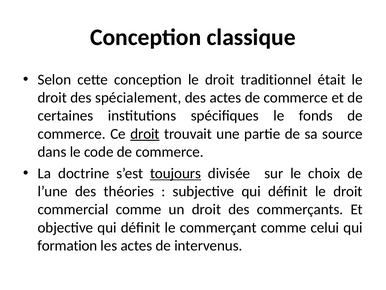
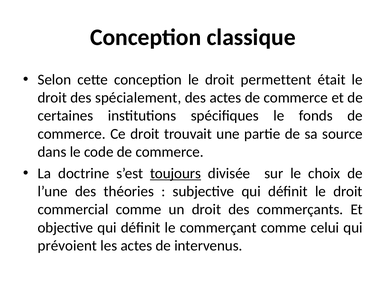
traditionnel: traditionnel -> permettent
droit at (145, 134) underline: present -> none
formation: formation -> prévoient
